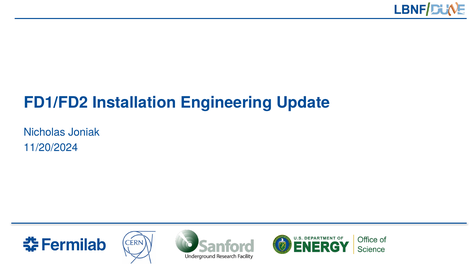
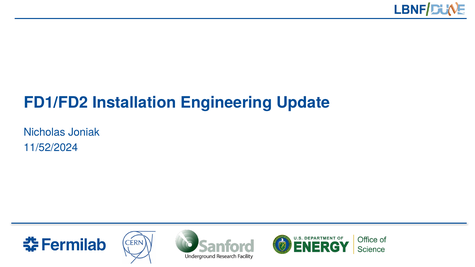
11/20/2024: 11/20/2024 -> 11/52/2024
